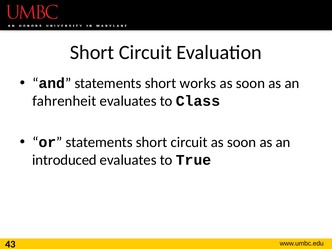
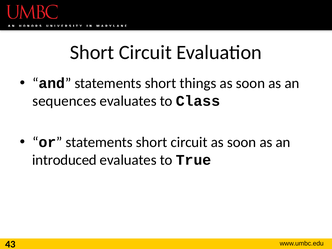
works: works -> things
fahrenheit: fahrenheit -> sequences
